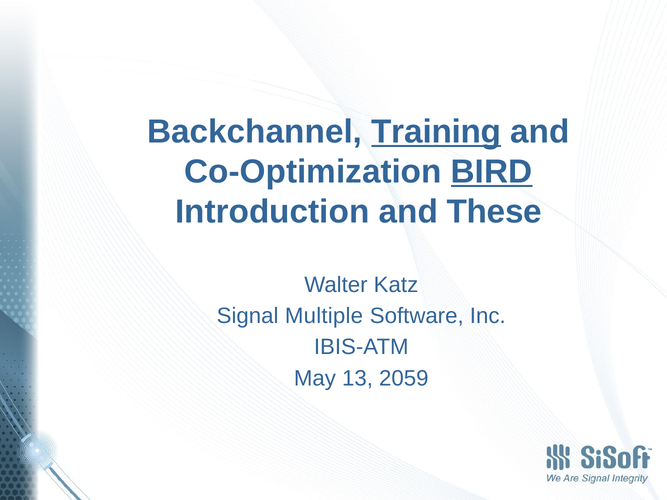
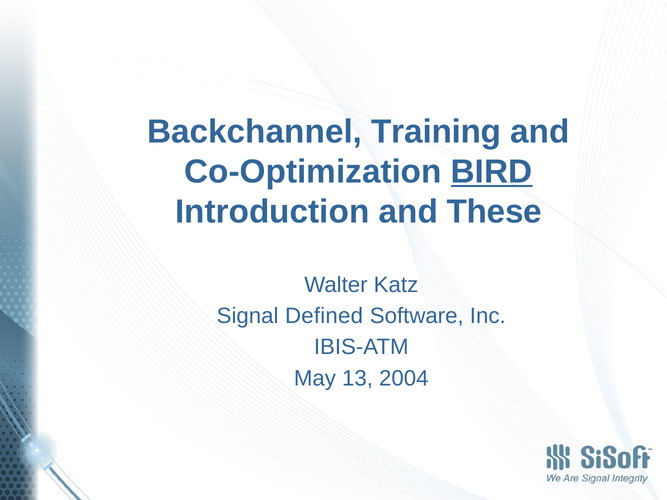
Training underline: present -> none
Multiple: Multiple -> Defined
2059: 2059 -> 2004
